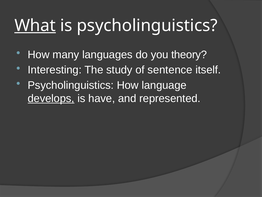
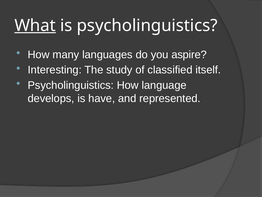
theory: theory -> aspire
sentence: sentence -> classified
develops underline: present -> none
